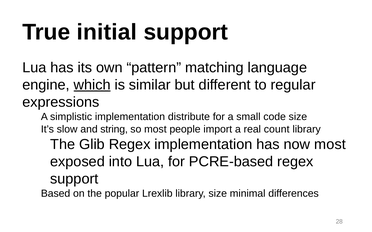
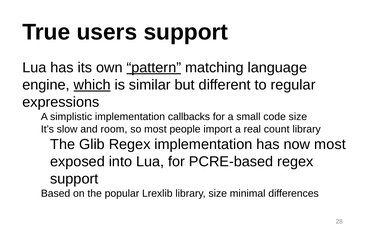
initial: initial -> users
pattern underline: none -> present
distribute: distribute -> callbacks
string: string -> room
